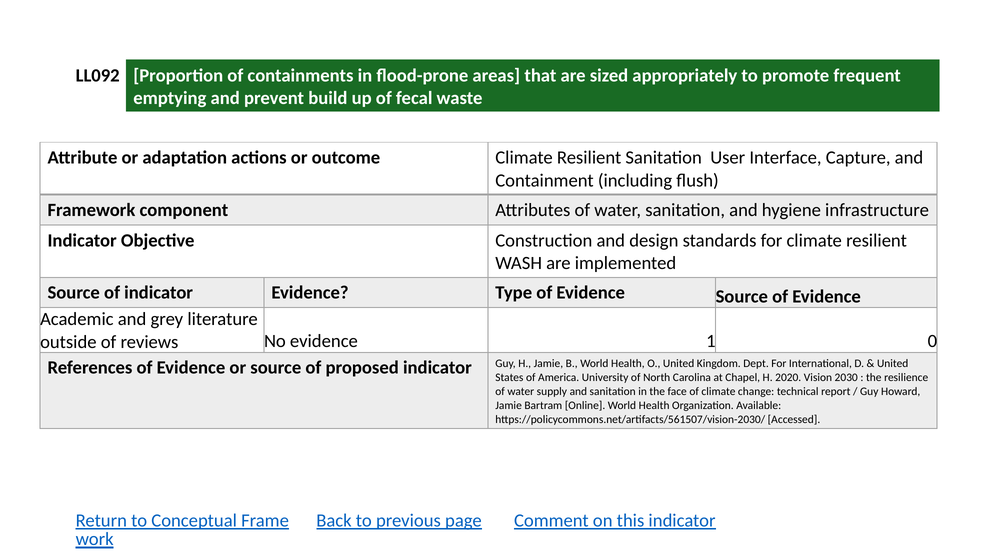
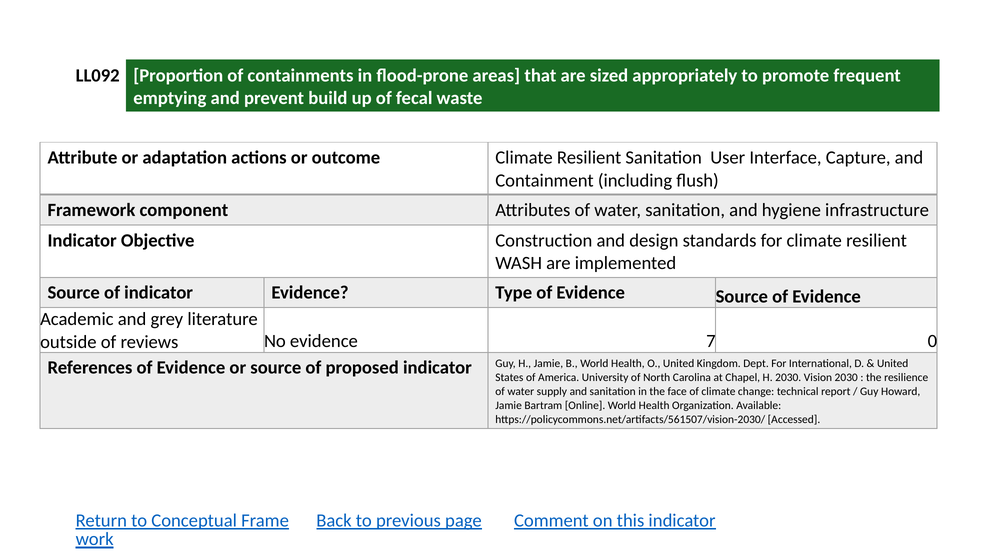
1: 1 -> 7
H 2020: 2020 -> 2030
